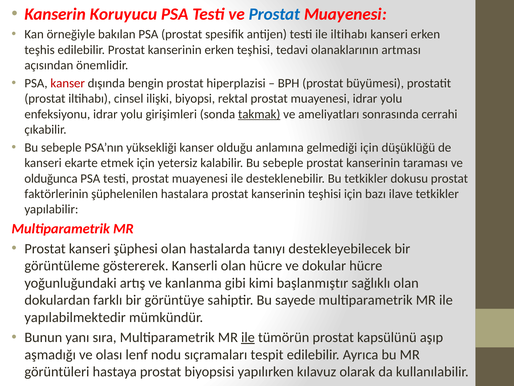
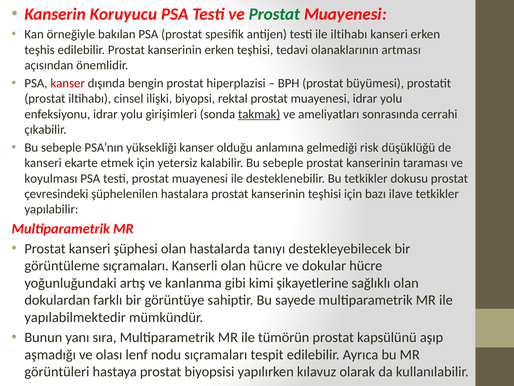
Prostat at (274, 14) colour: blue -> green
gelmediği için: için -> risk
olduğunca: olduğunca -> koyulması
faktörlerinin: faktörlerinin -> çevresindeki
görüntüleme göstererek: göstererek -> sıçramaları
başlanmıştır: başlanmıştır -> şikayetlerine
ile at (248, 337) underline: present -> none
